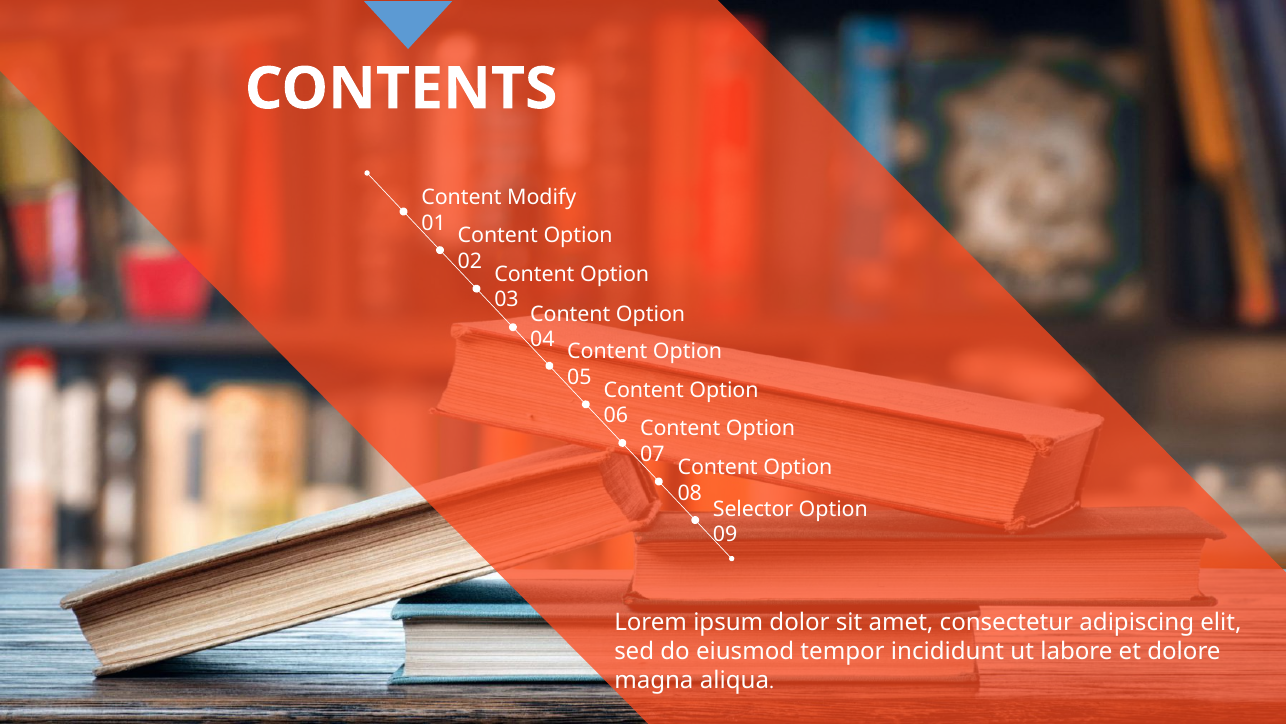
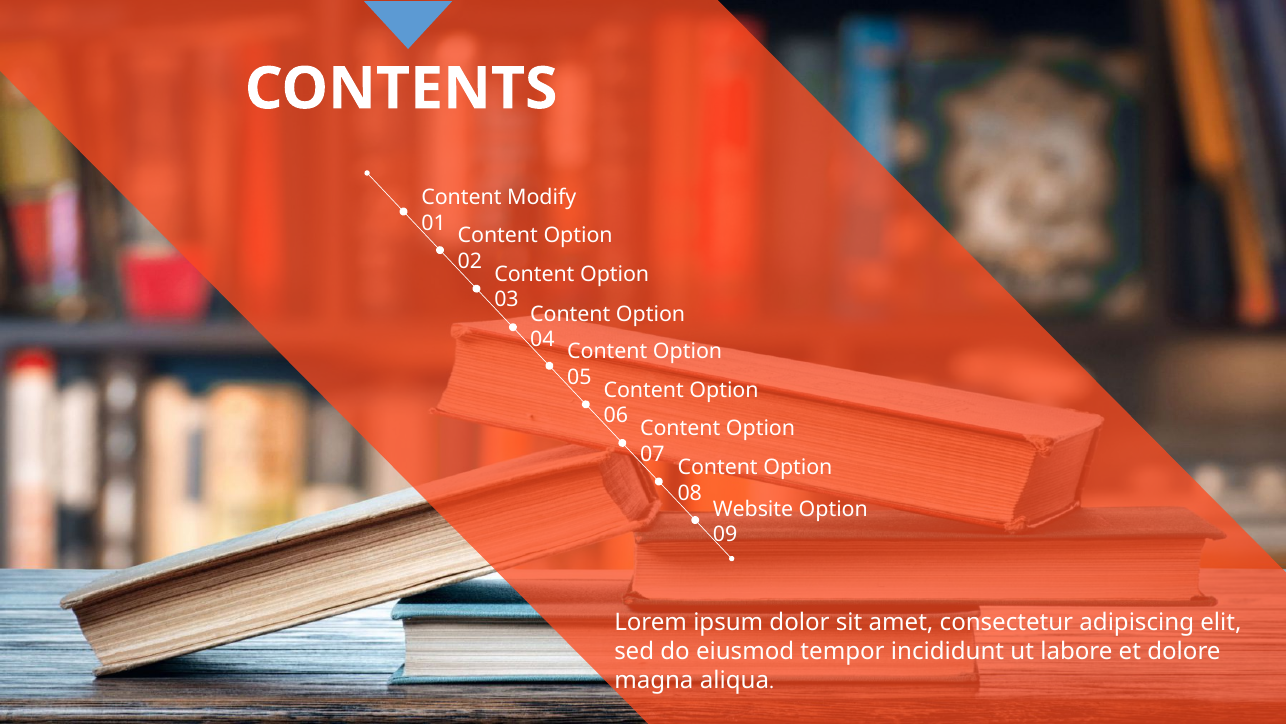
Selector: Selector -> Website
